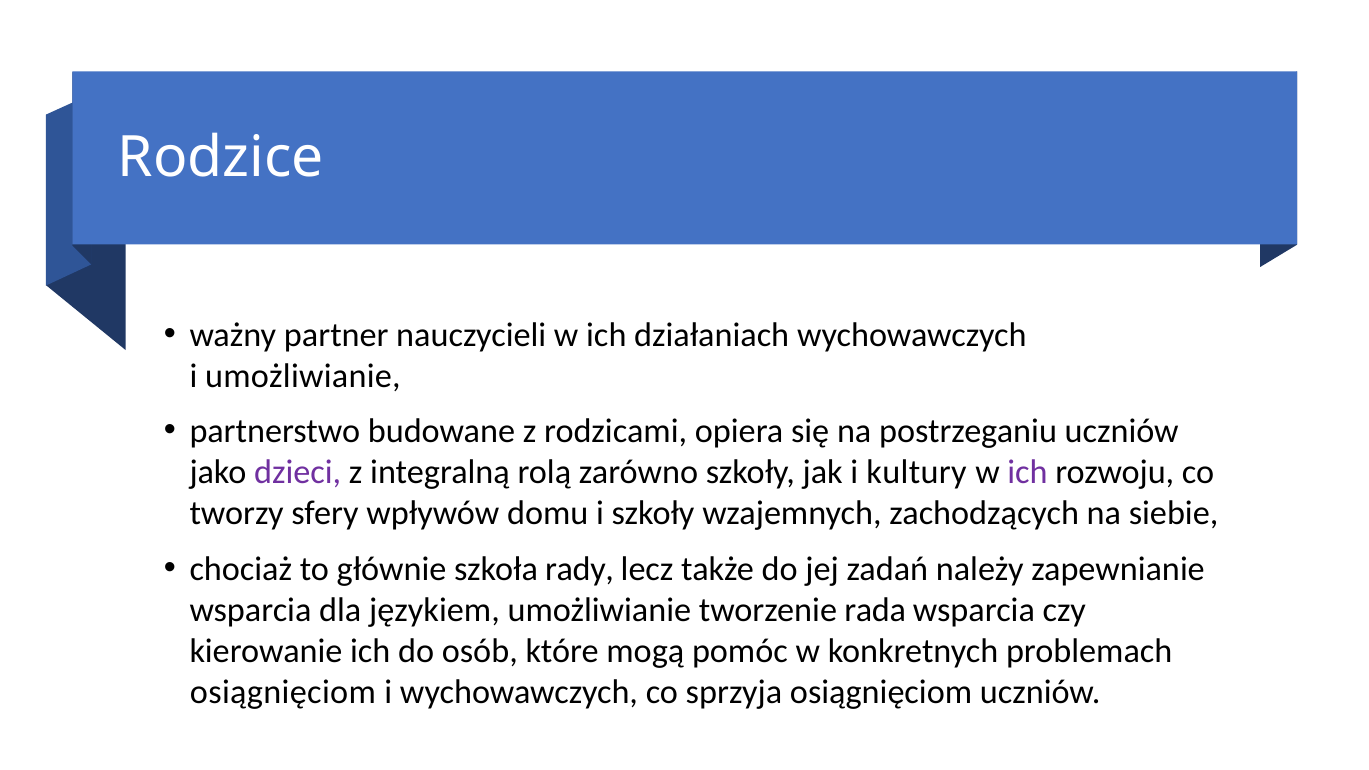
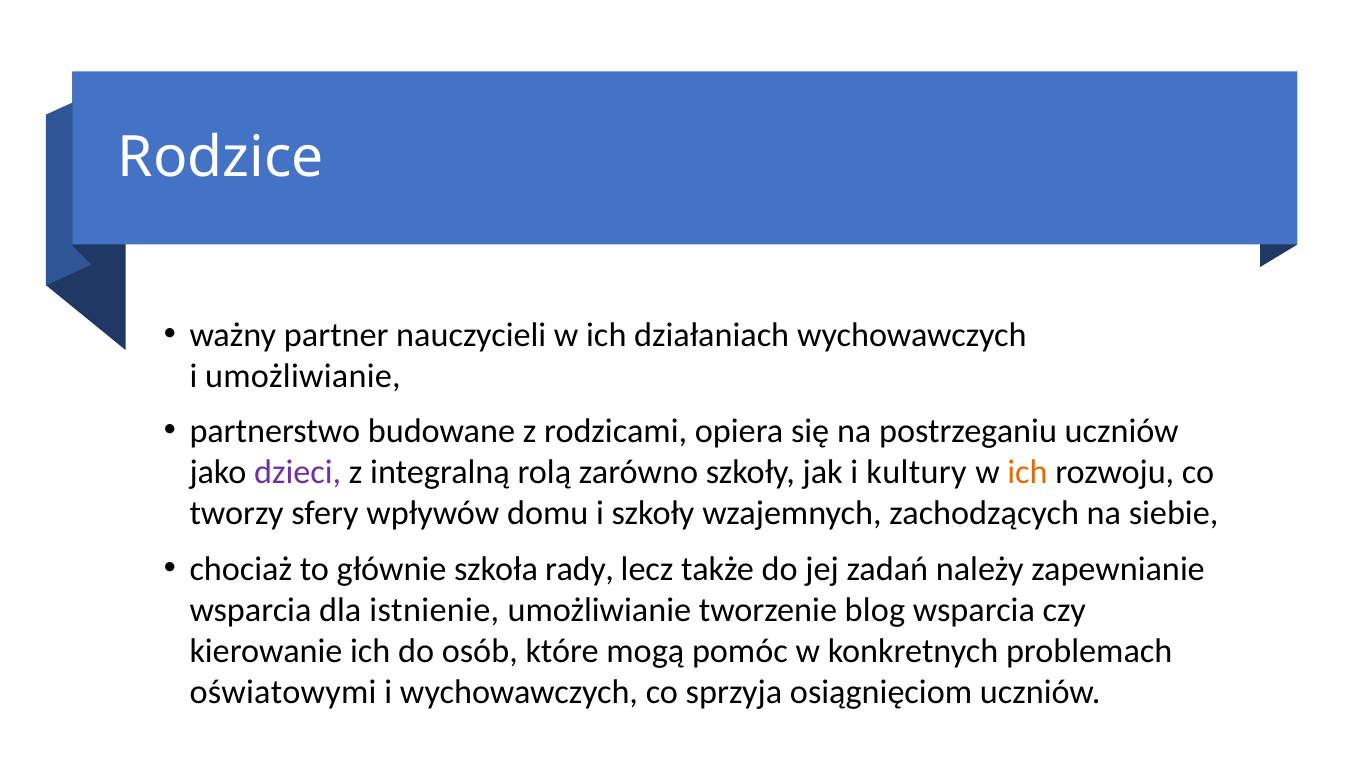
ich at (1027, 473) colour: purple -> orange
językiem: językiem -> istnienie
rada: rada -> blog
osiągnięciom at (283, 692): osiągnięciom -> oświatowymi
